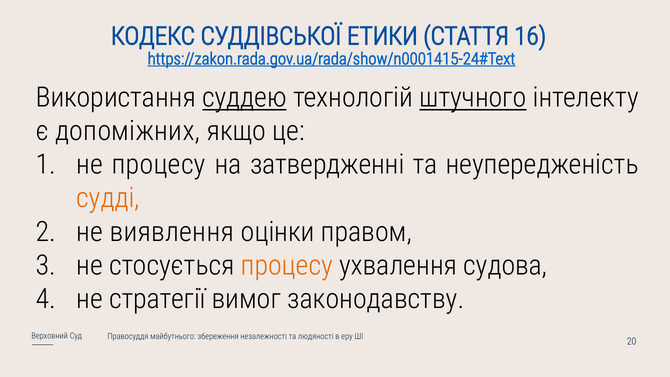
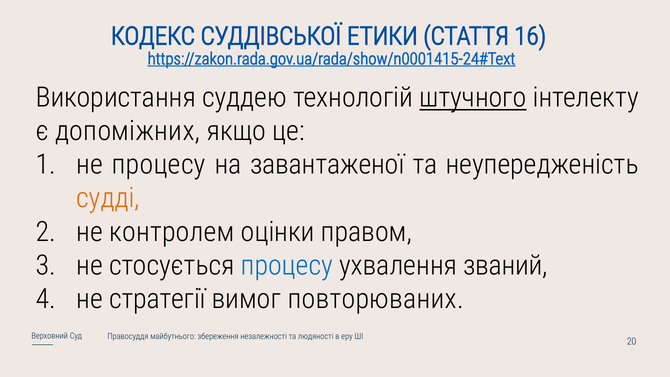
суддею underline: present -> none
затвердженні: затвердженні -> завантаженої
виявлення: виявлення -> контролем
процесу at (287, 265) colour: orange -> blue
судова: судова -> званий
законодавству: законодавству -> повторюваних
